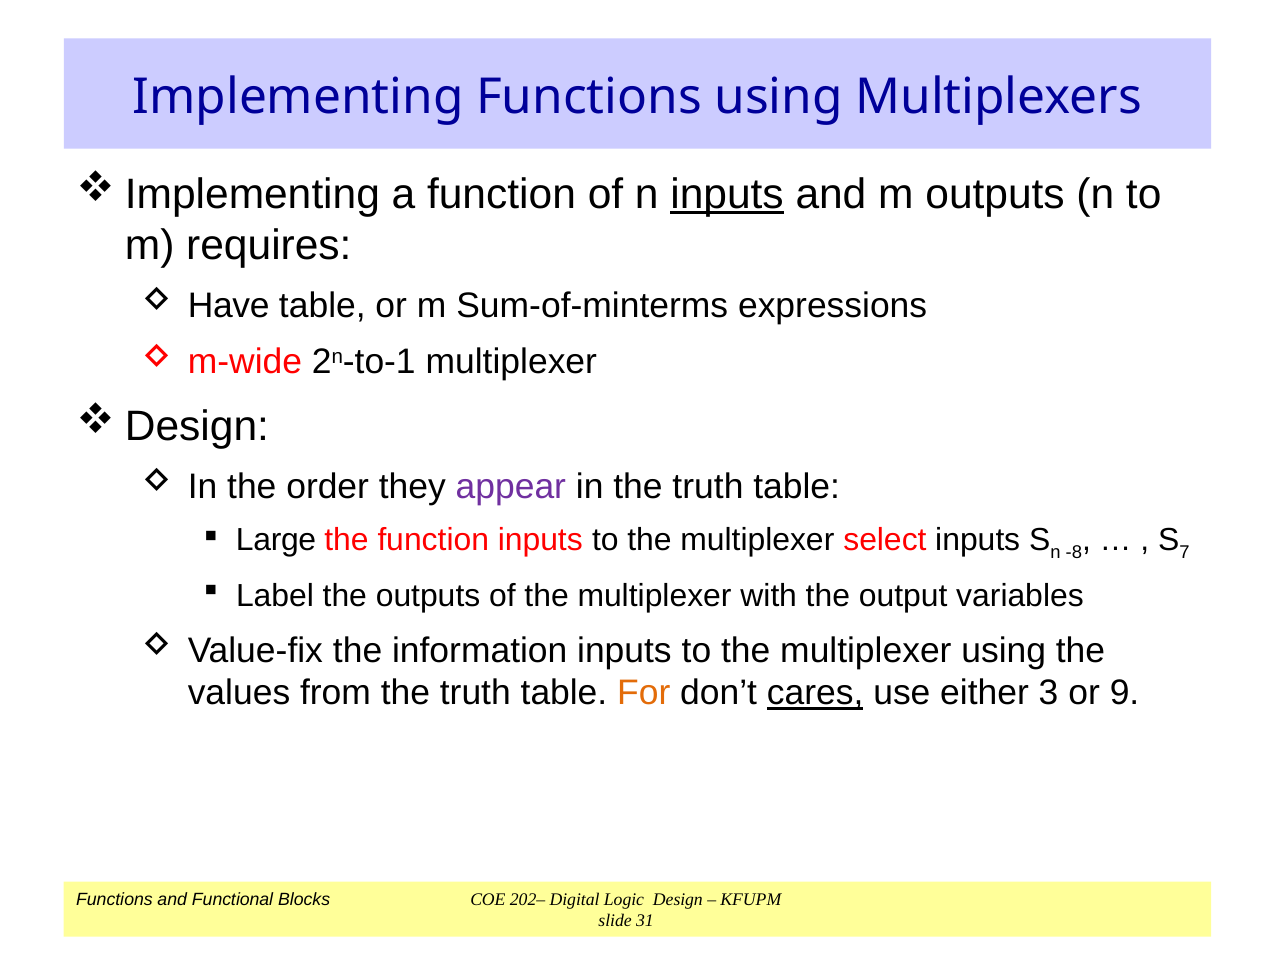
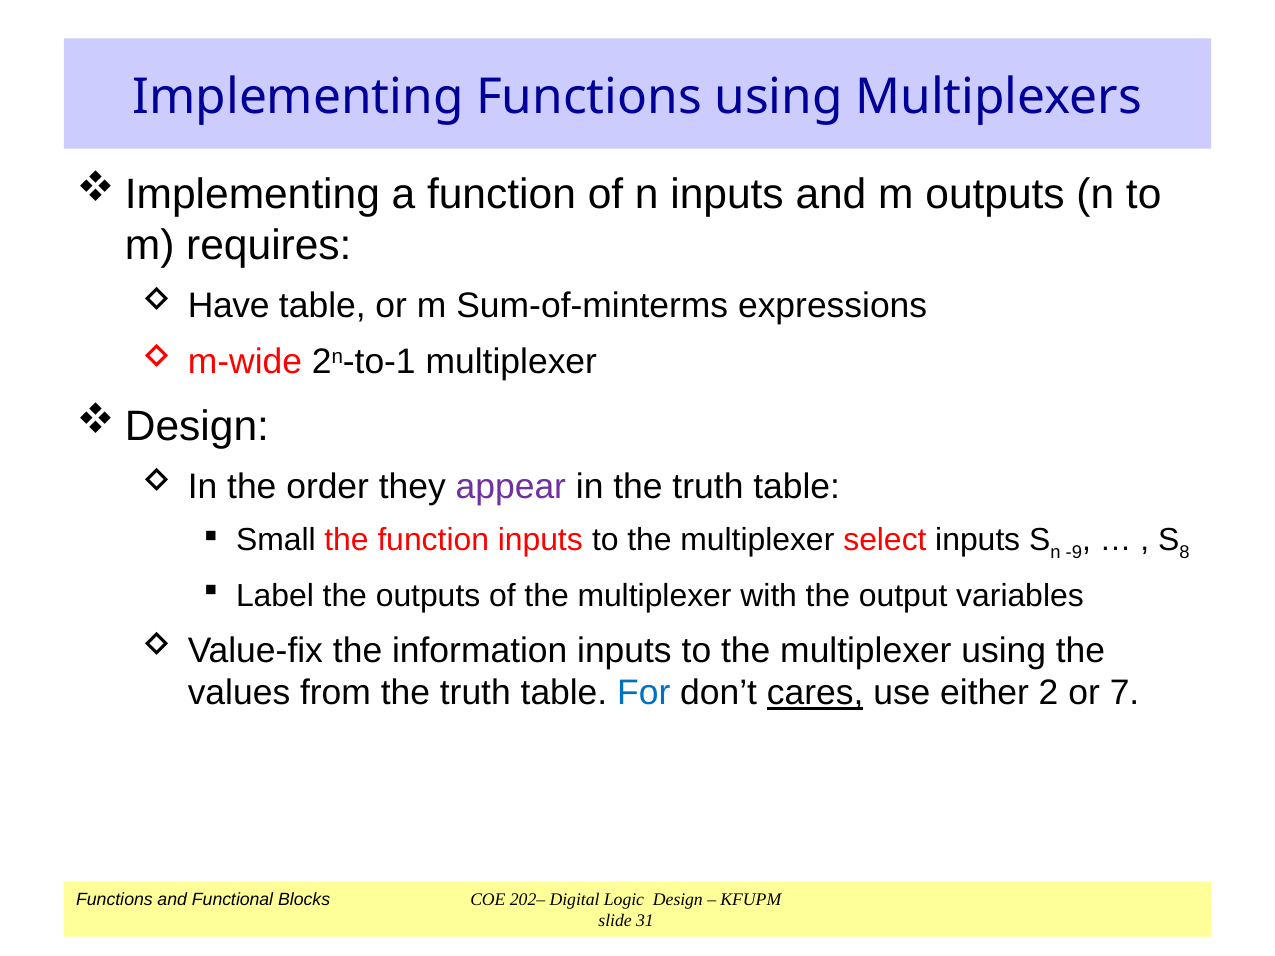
inputs at (727, 194) underline: present -> none
Large: Large -> Small
-8: -8 -> -9
7: 7 -> 8
For colour: orange -> blue
3: 3 -> 2
9: 9 -> 7
